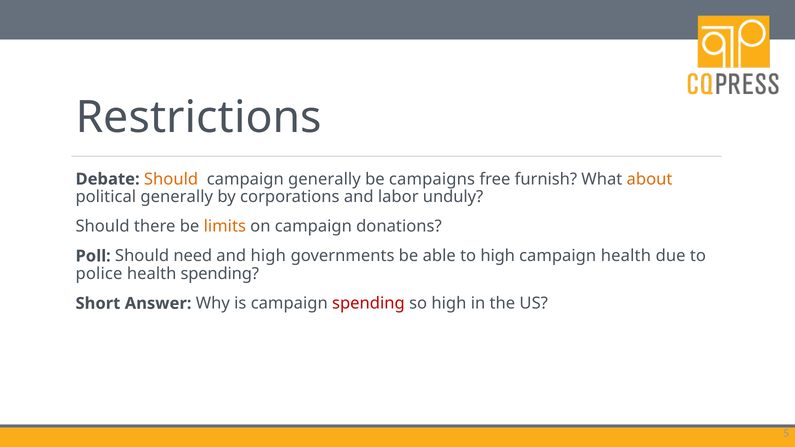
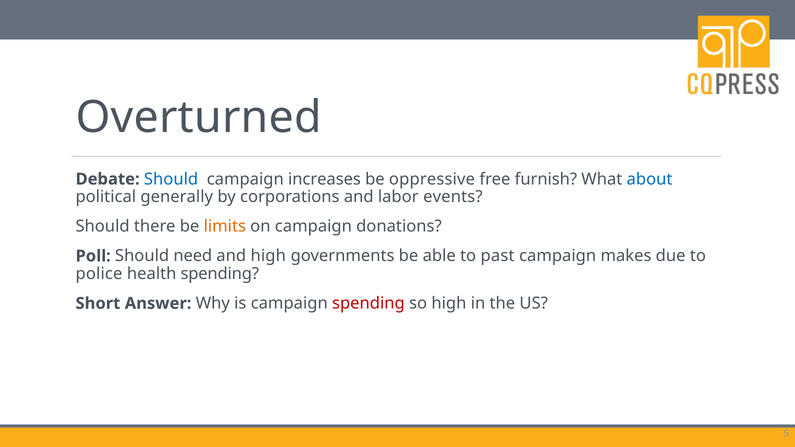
Restrictions: Restrictions -> Overturned
Should at (171, 179) colour: orange -> blue
campaign generally: generally -> increases
campaigns: campaigns -> oppressive
about colour: orange -> blue
unduly: unduly -> events
to high: high -> past
campaign health: health -> makes
